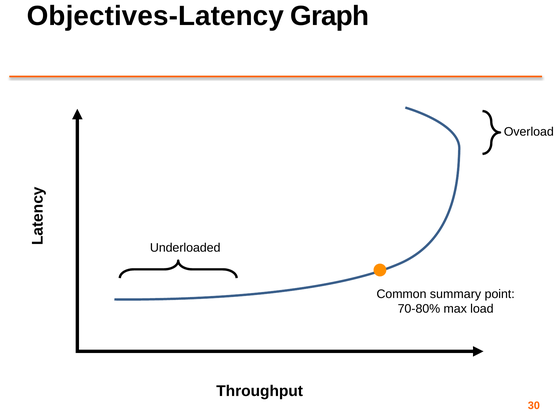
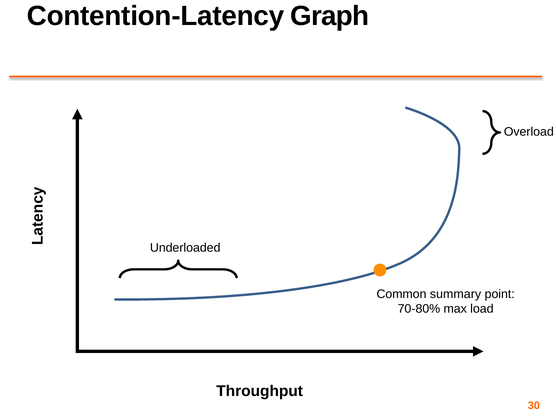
Objectives-Latency: Objectives-Latency -> Contention-Latency
